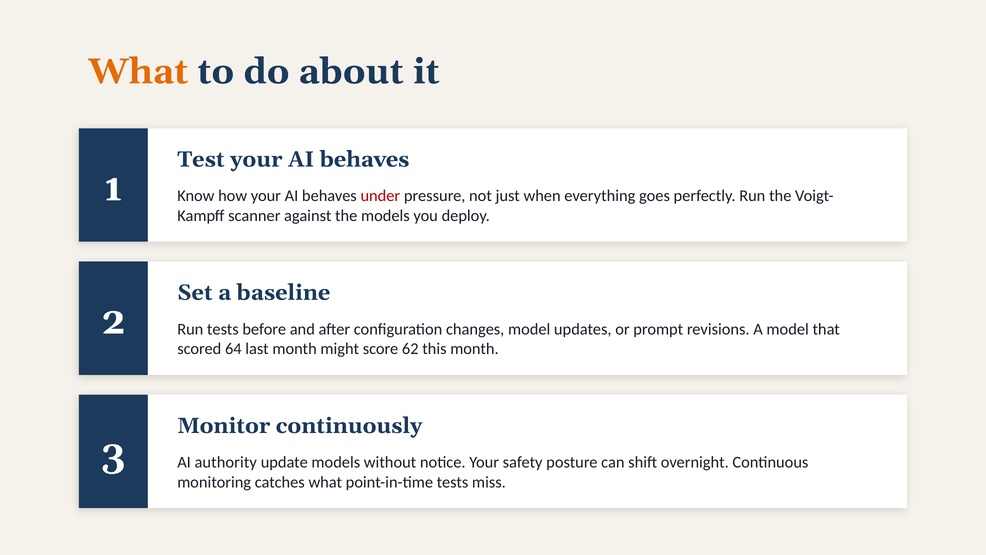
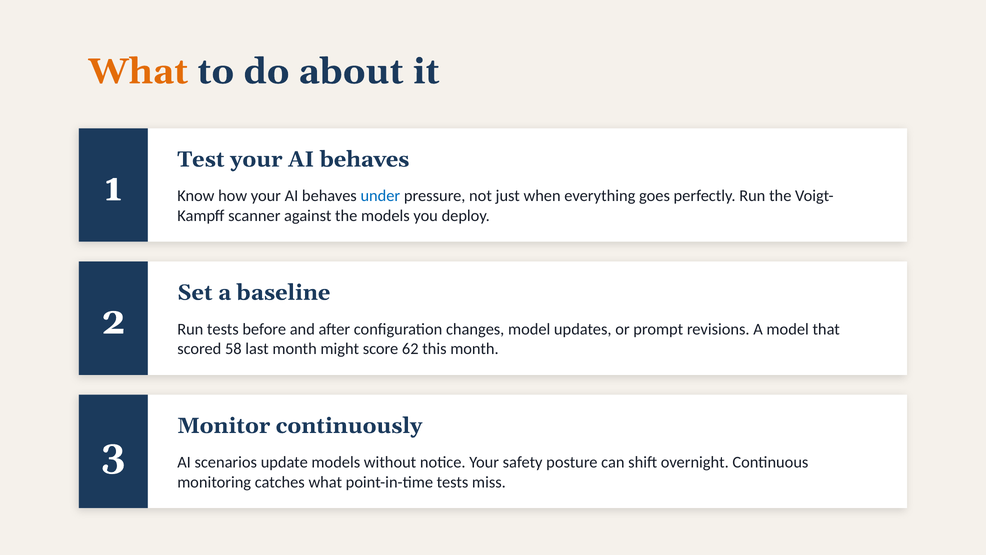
under colour: red -> blue
64: 64 -> 58
authority: authority -> scenarios
